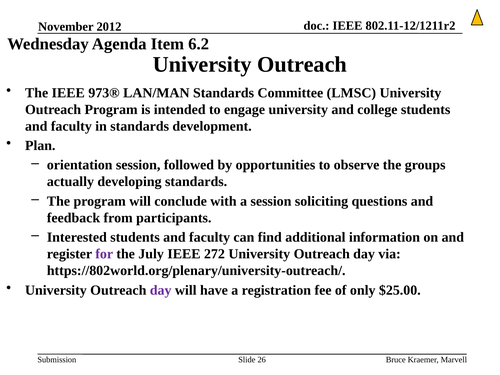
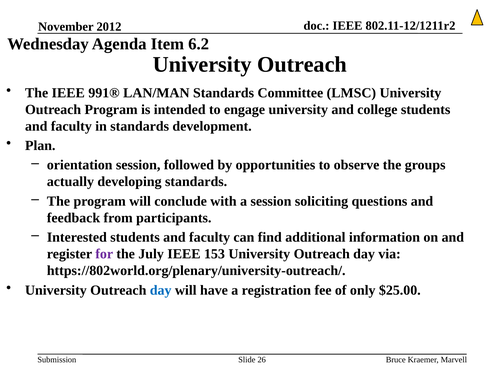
973®: 973® -> 991®
272: 272 -> 153
day at (161, 290) colour: purple -> blue
